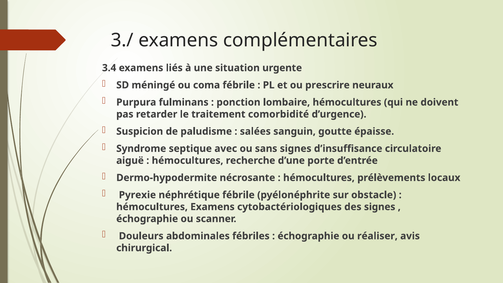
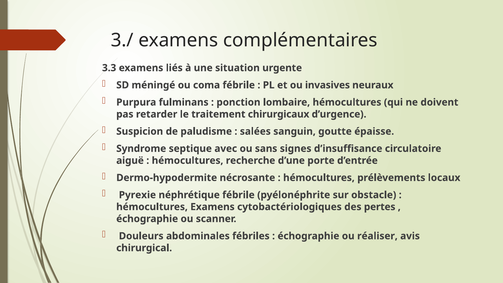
3.4: 3.4 -> 3.3
prescrire: prescrire -> invasives
comorbidité: comorbidité -> chirurgicaux
des signes: signes -> pertes
